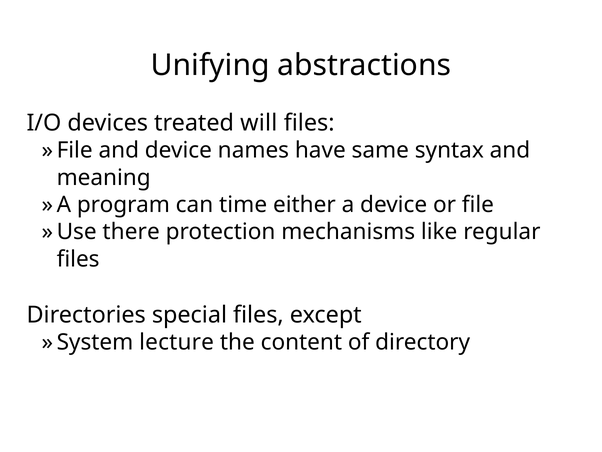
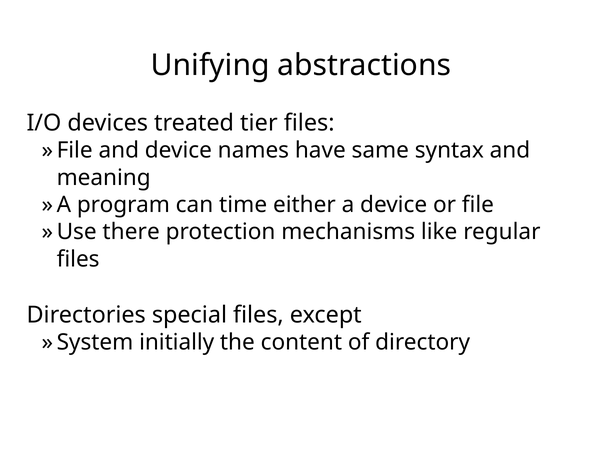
will: will -> tier
lecture: lecture -> initially
